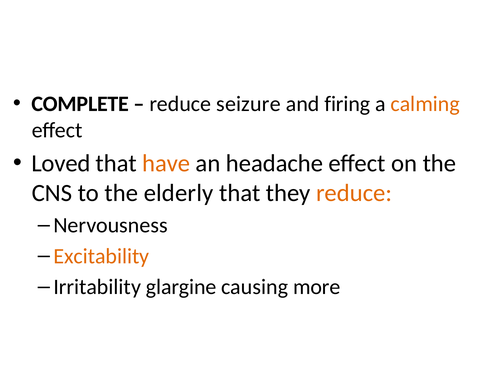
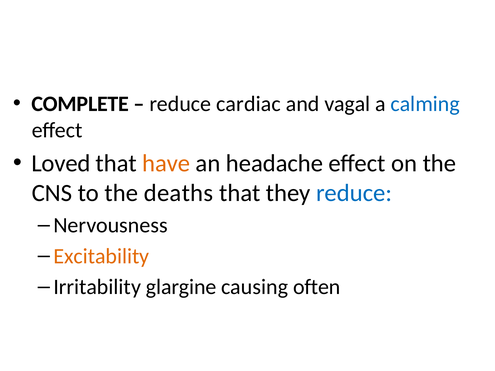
seizure: seizure -> cardiac
firing: firing -> vagal
calming colour: orange -> blue
elderly: elderly -> deaths
reduce at (354, 193) colour: orange -> blue
more: more -> often
